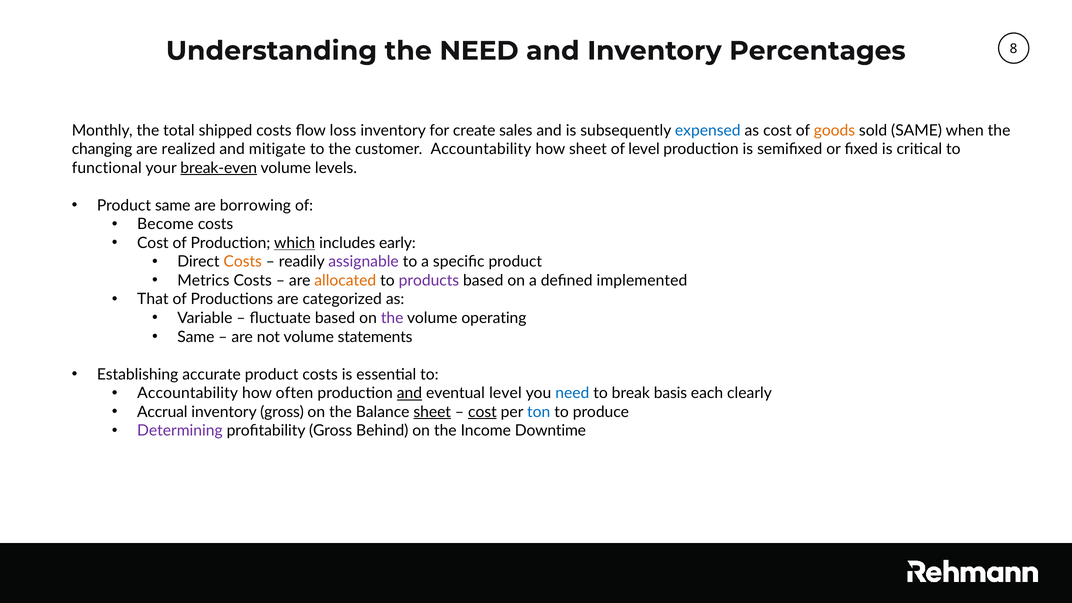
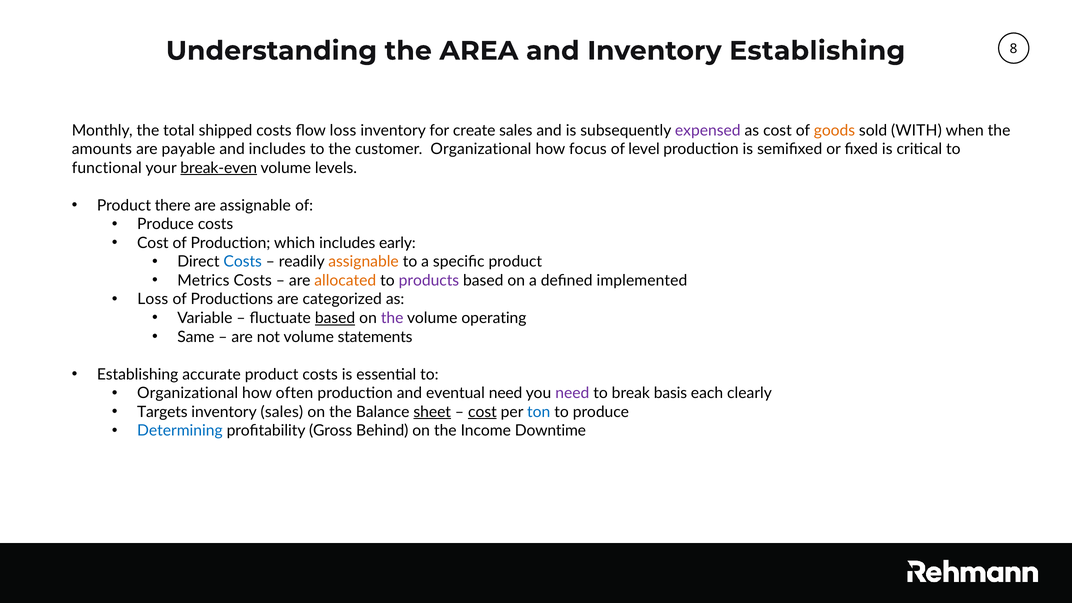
the NEED: NEED -> AREA
Inventory Percentages: Percentages -> Establishing
expensed colour: blue -> purple
sold SAME: SAME -> WITH
changing: changing -> amounts
realized: realized -> payable
and mitigate: mitigate -> includes
customer Accountability: Accountability -> Organizational
how sheet: sheet -> focus
Product same: same -> there
are borrowing: borrowing -> assignable
Become at (165, 224): Become -> Produce
which underline: present -> none
Costs at (243, 262) colour: orange -> blue
assignable at (364, 262) colour: purple -> orange
That at (153, 299): That -> Loss
based at (335, 318) underline: none -> present
Accountability at (188, 393): Accountability -> Organizational
and at (409, 393) underline: present -> none
eventual level: level -> need
need at (572, 393) colour: blue -> purple
Accrual: Accrual -> Targets
inventory gross: gross -> sales
Determining colour: purple -> blue
